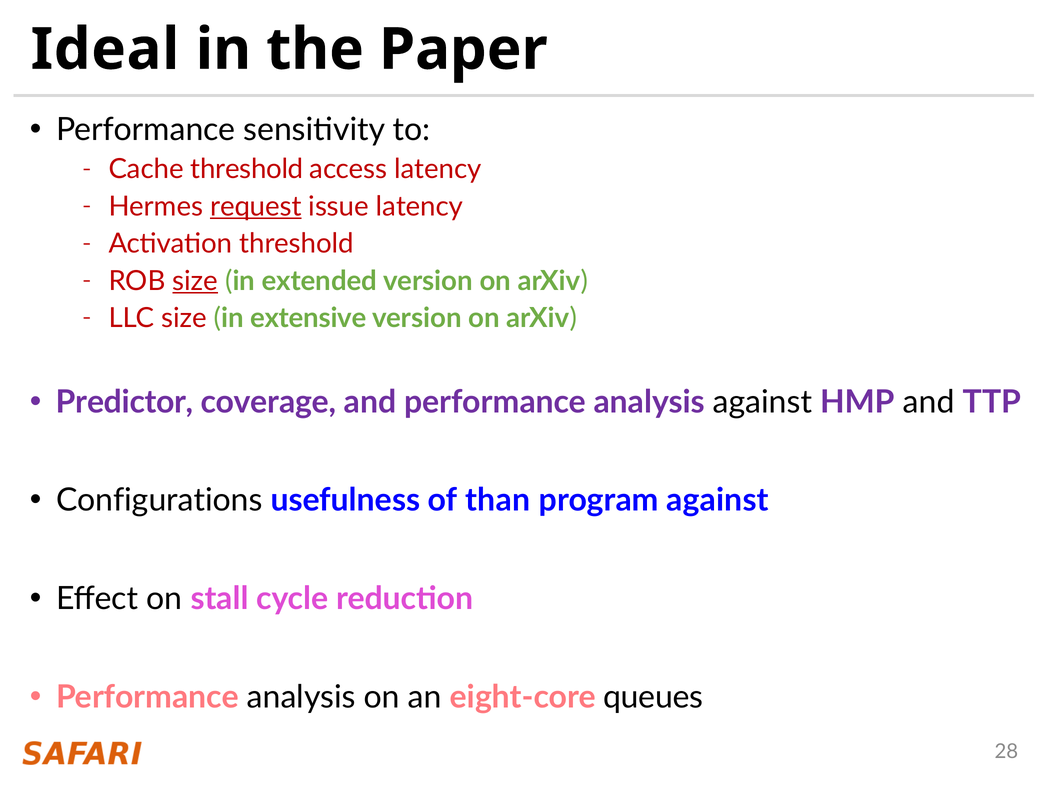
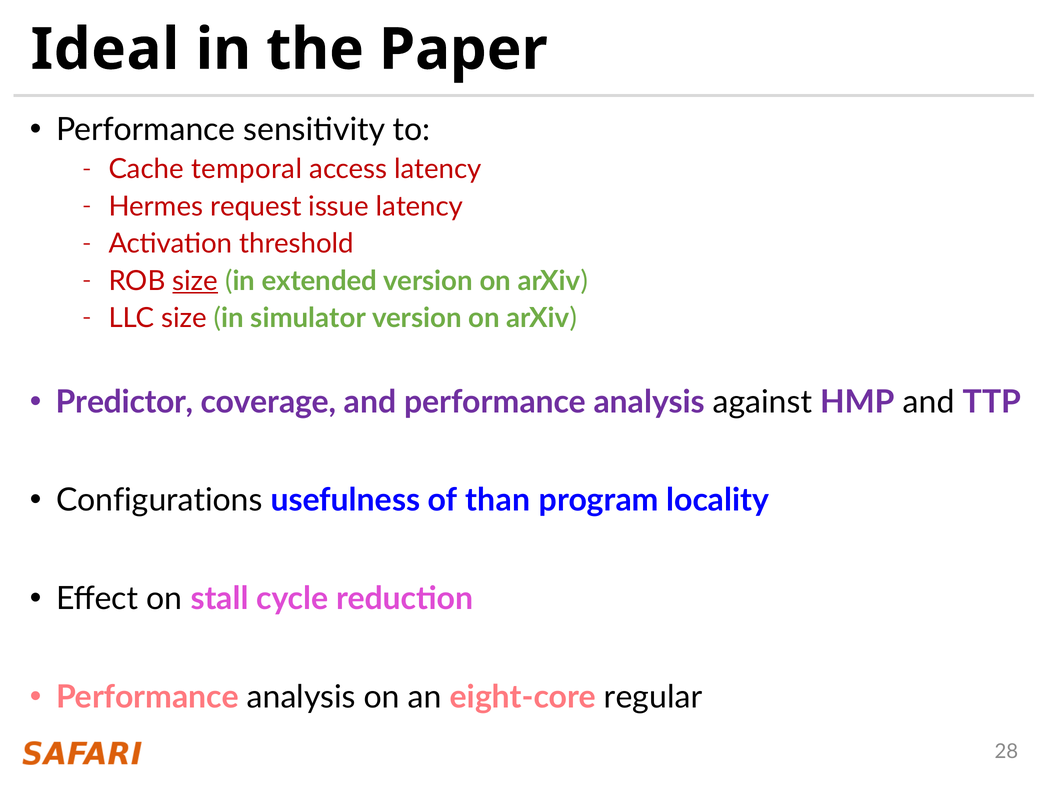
Cache threshold: threshold -> temporal
request underline: present -> none
extensive: extensive -> simulator
program against: against -> locality
queues: queues -> regular
